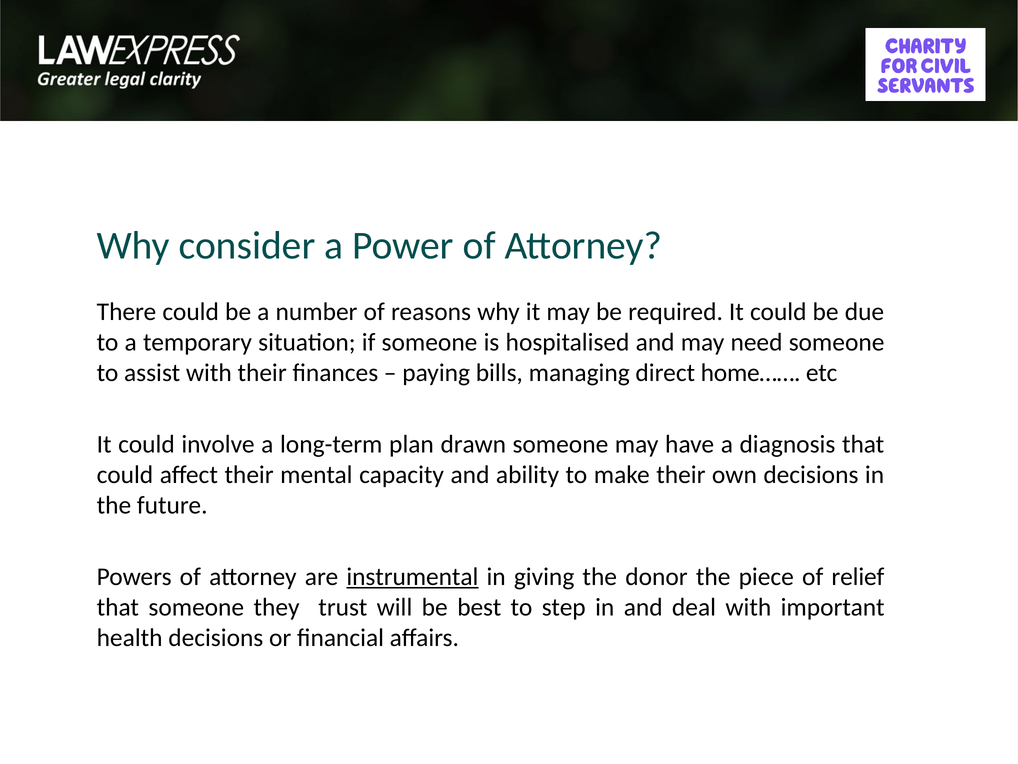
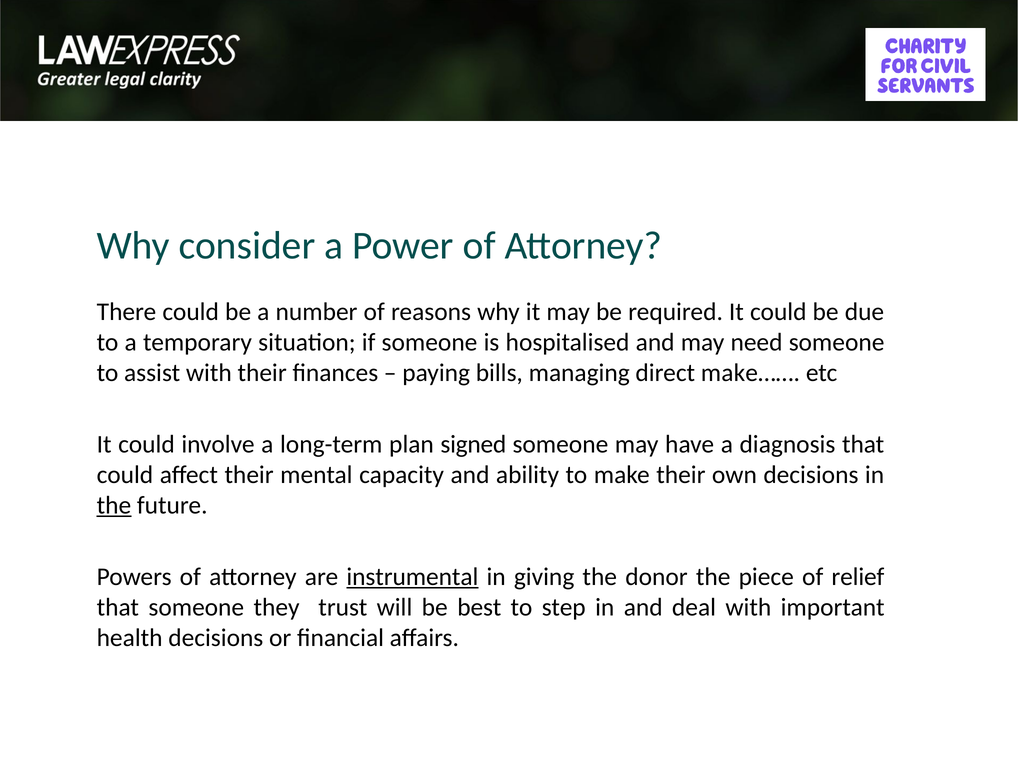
home……: home…… -> make……
drawn: drawn -> signed
the at (114, 505) underline: none -> present
